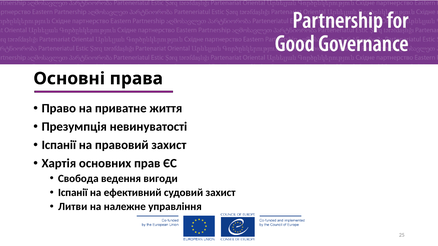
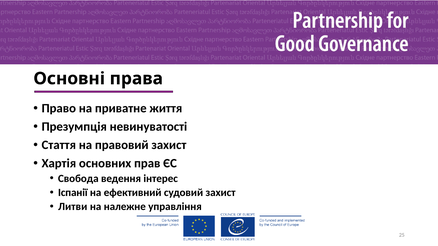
Іспанії at (59, 145): Іспанії -> Стаття
вигоди: вигоди -> інтерес
